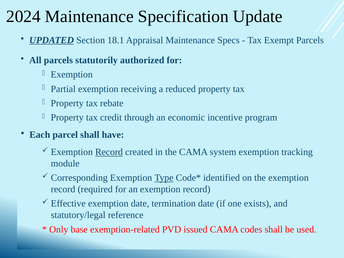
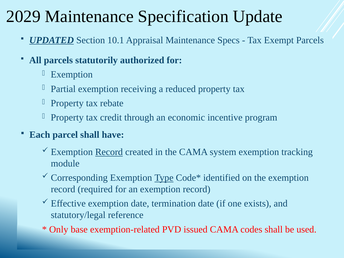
2024: 2024 -> 2029
18.1: 18.1 -> 10.1
